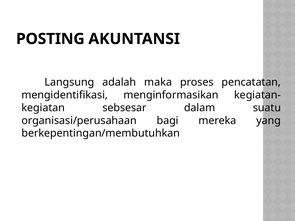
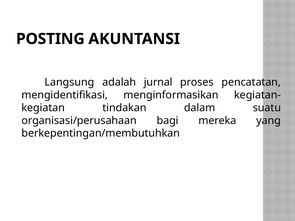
maka: maka -> jurnal
sebsesar: sebsesar -> tindakan
